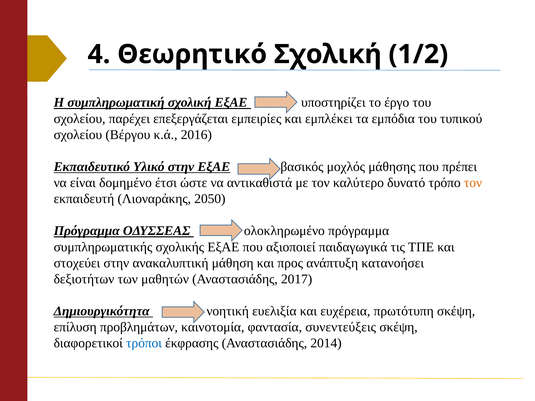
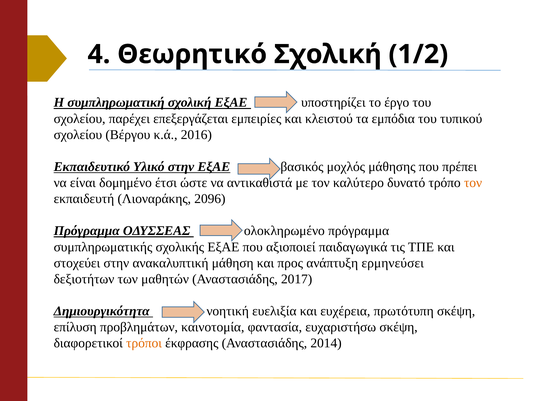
εμπλέκει: εμπλέκει -> κλειστού
2050: 2050 -> 2096
κατανοήσει: κατανοήσει -> ερμηνεύσει
συνεντεύξεις: συνεντεύξεις -> ευχαριστήσω
τρόποι colour: blue -> orange
